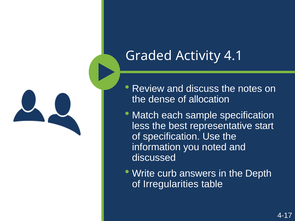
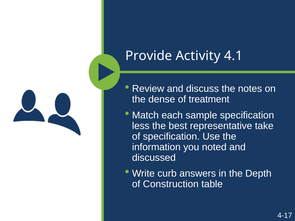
Graded: Graded -> Provide
allocation: allocation -> treatment
start: start -> take
Irregularities: Irregularities -> Construction
